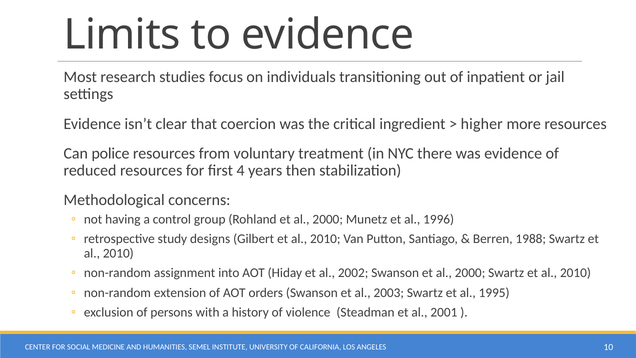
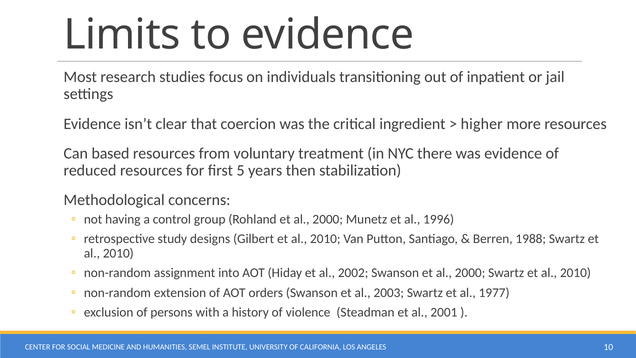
police: police -> based
4: 4 -> 5
1995: 1995 -> 1977
